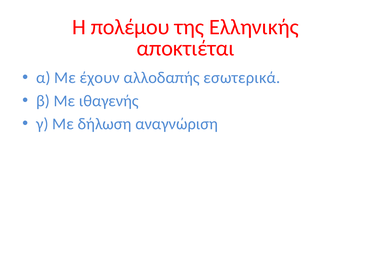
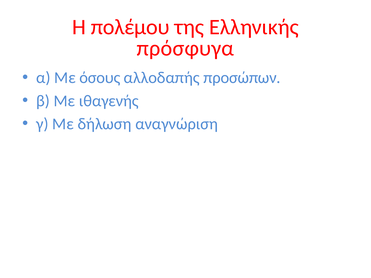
αποκτιέται: αποκτιέται -> πρόσφυγα
έχουν: έχουν -> όσους
εσωτερικά: εσωτερικά -> προσώπων
